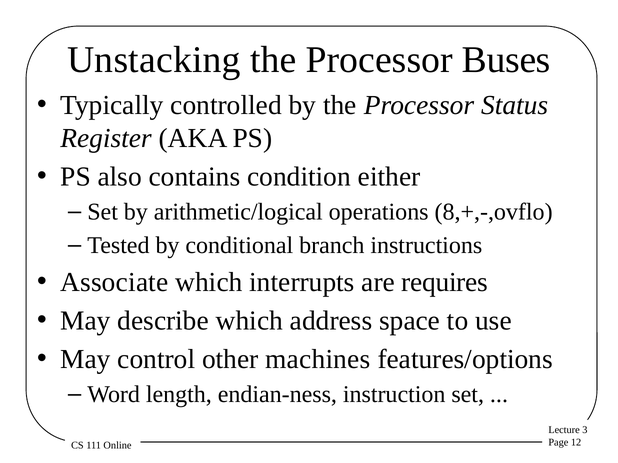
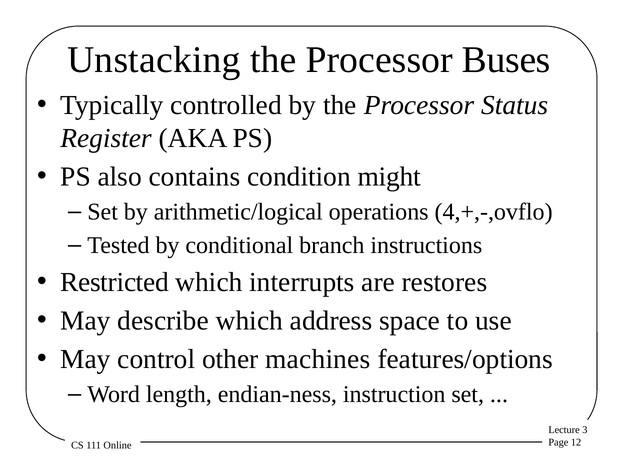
either: either -> might
8,+,-,ovflo: 8,+,-,ovflo -> 4,+,-,ovflo
Associate: Associate -> Restricted
requires: requires -> restores
